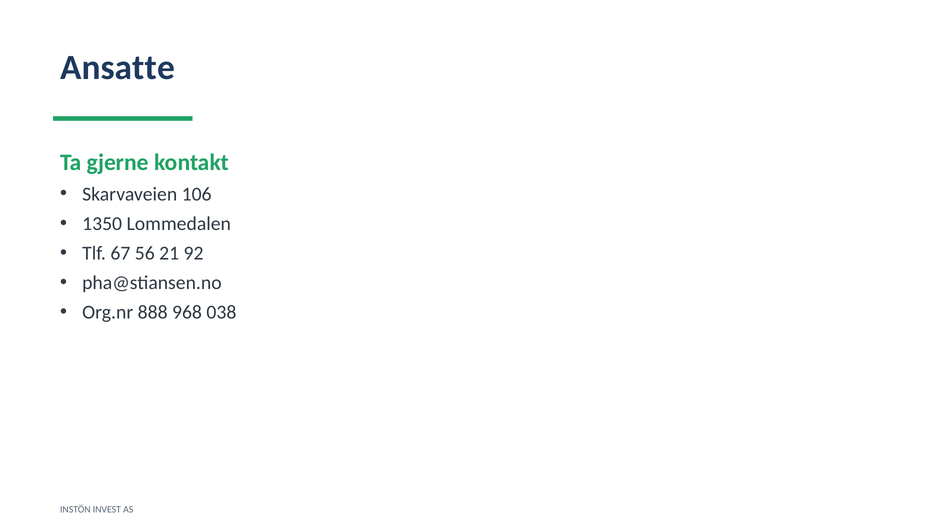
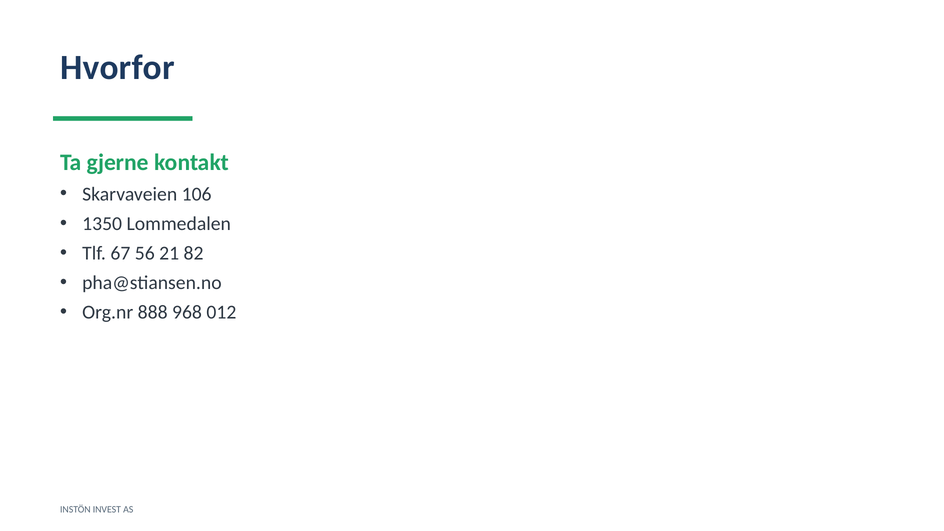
Ansatte: Ansatte -> Hvorfor
92: 92 -> 82
038: 038 -> 012
